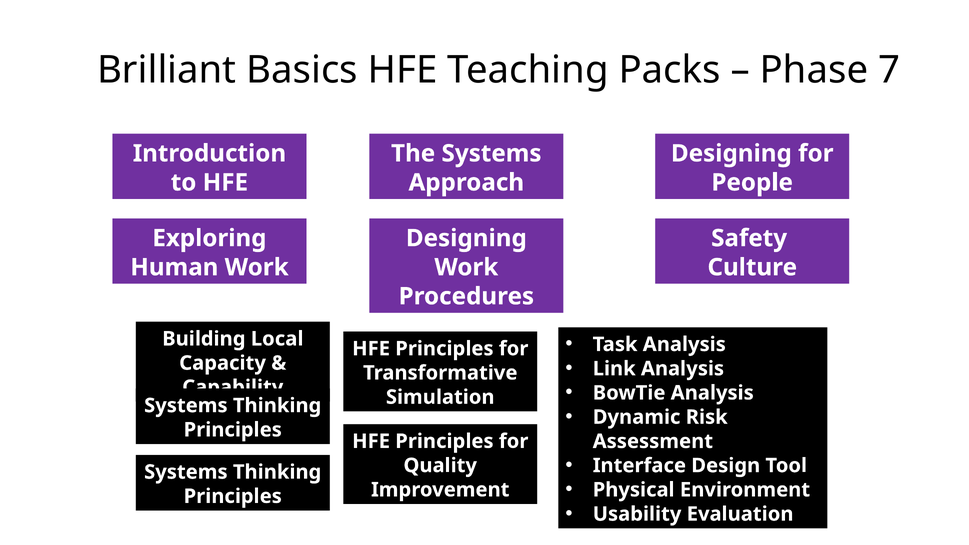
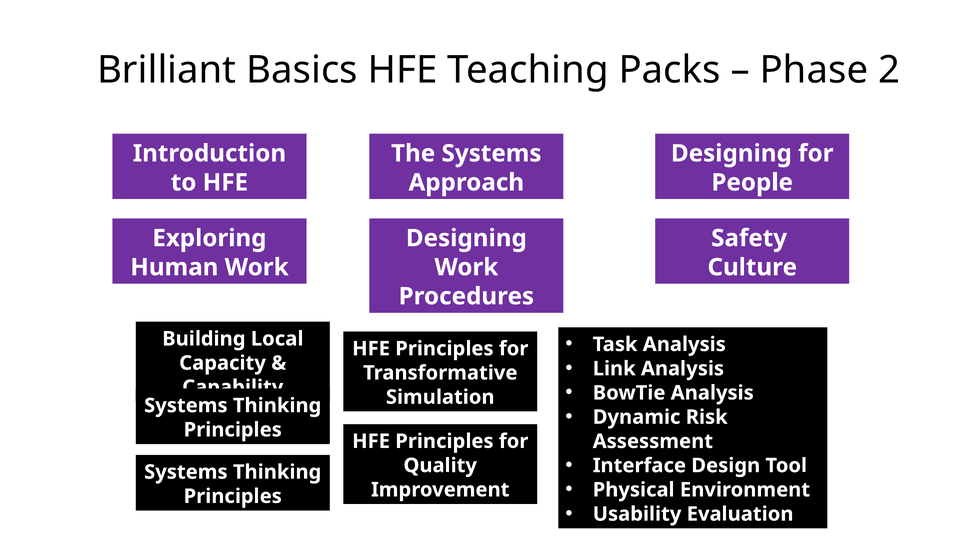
7: 7 -> 2
